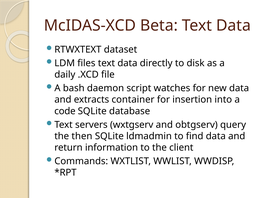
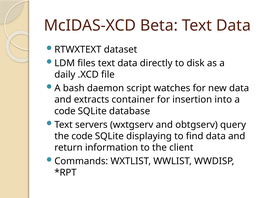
the then: then -> code
ldmadmin: ldmadmin -> displaying
